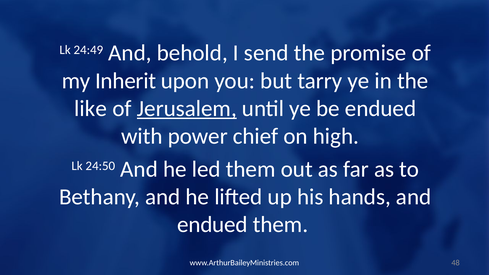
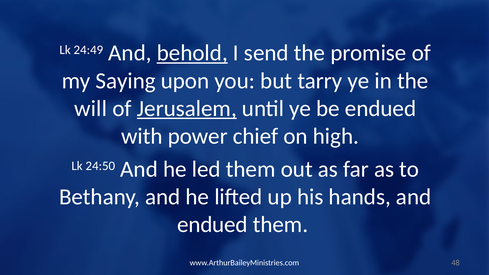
behold underline: none -> present
Inherit: Inherit -> Saying
like: like -> will
